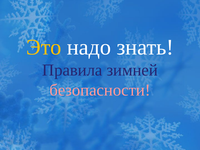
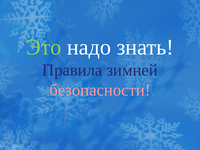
Это colour: yellow -> light green
